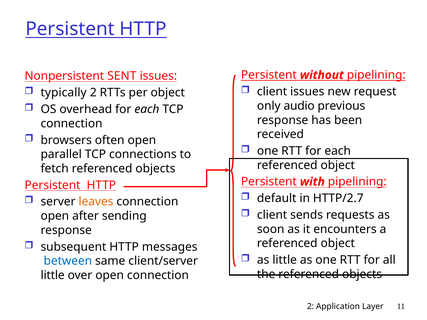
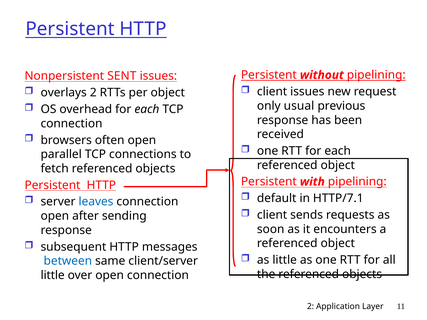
typically: typically -> overlays
audio: audio -> usual
HTTP/2.7: HTTP/2.7 -> HTTP/7.1
leaves colour: orange -> blue
